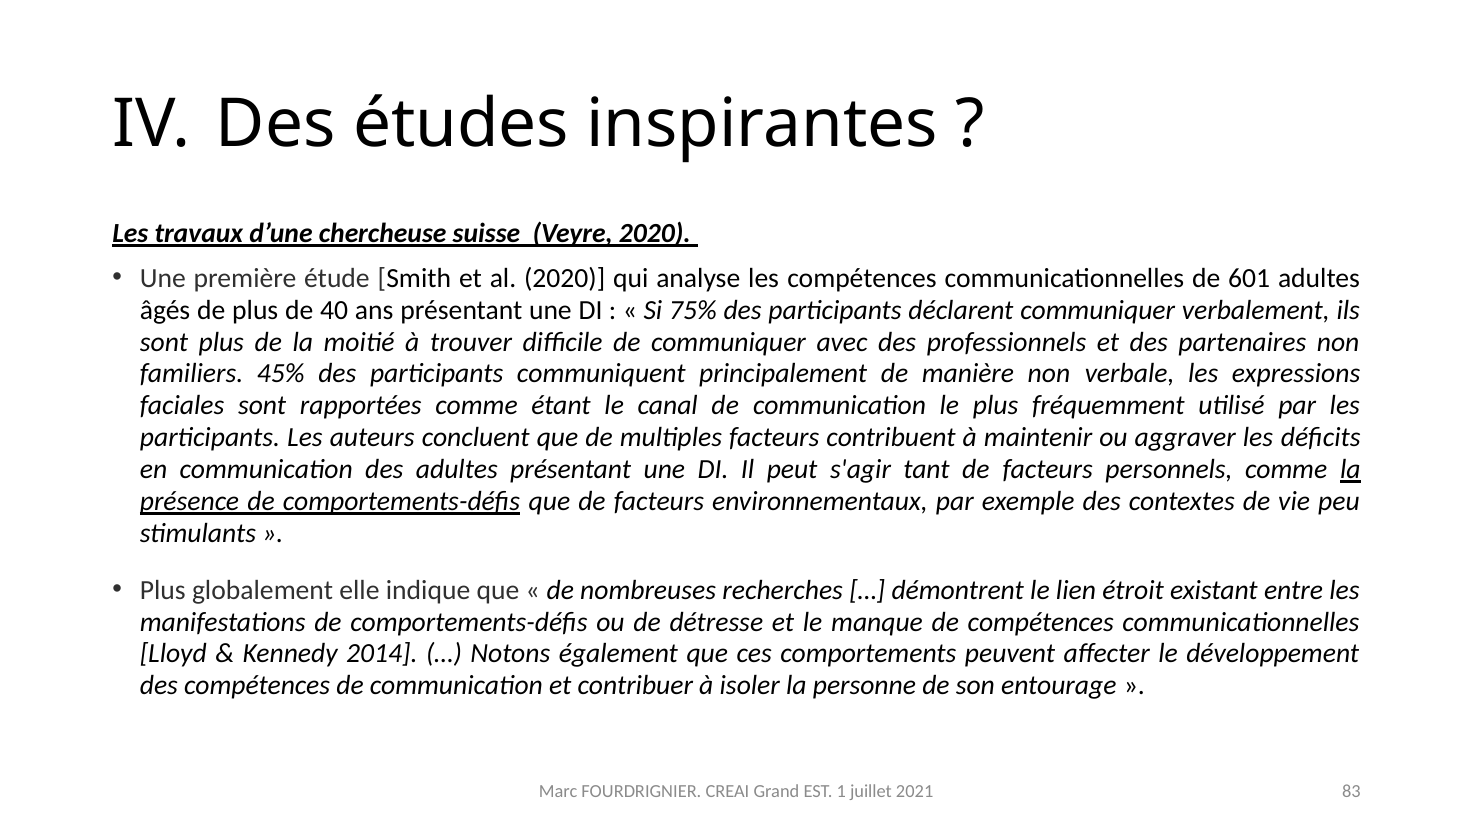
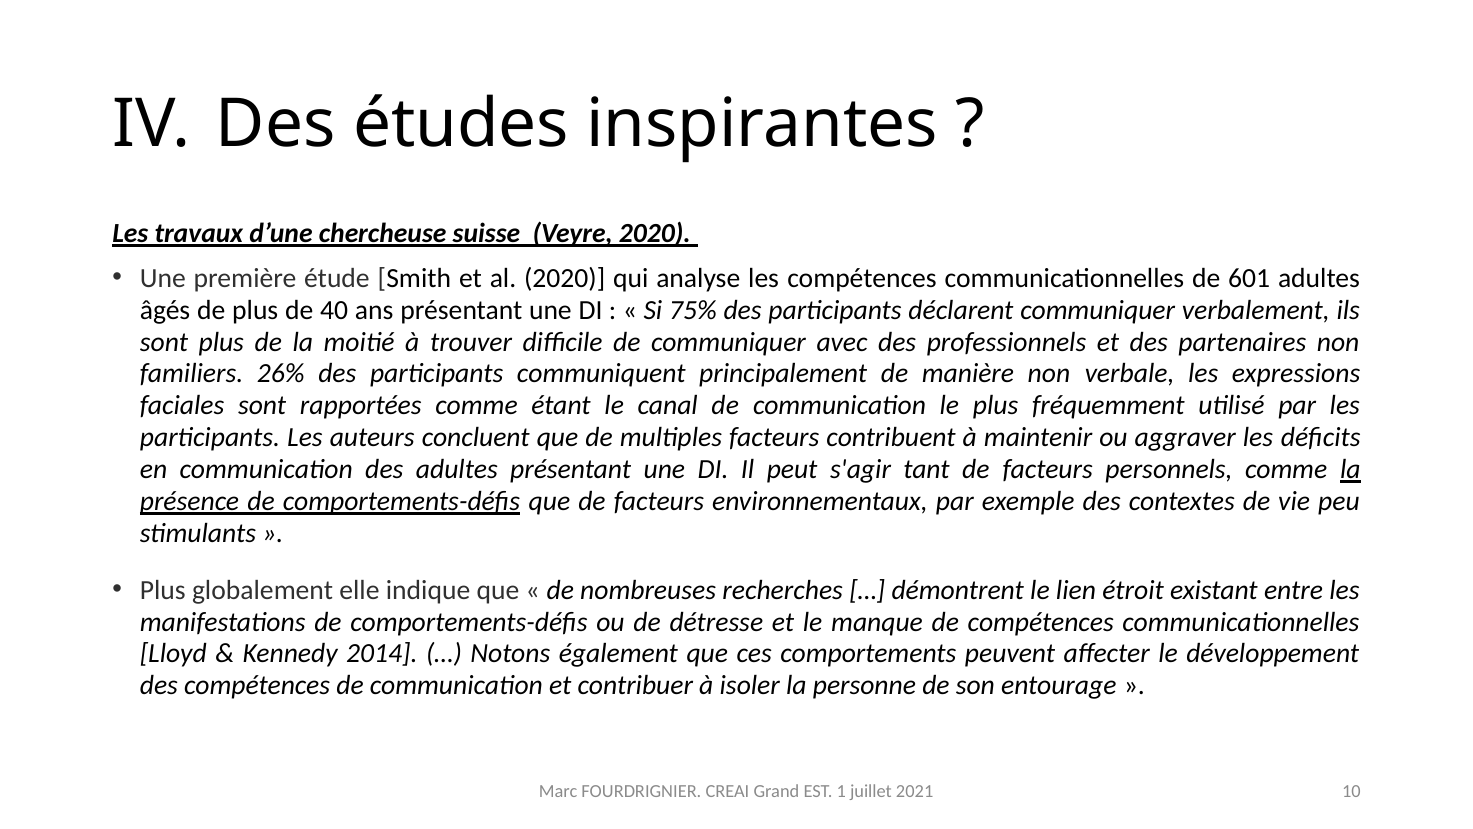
45%: 45% -> 26%
83: 83 -> 10
